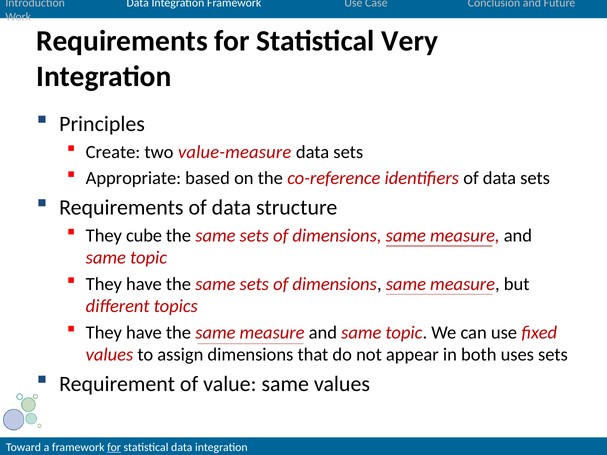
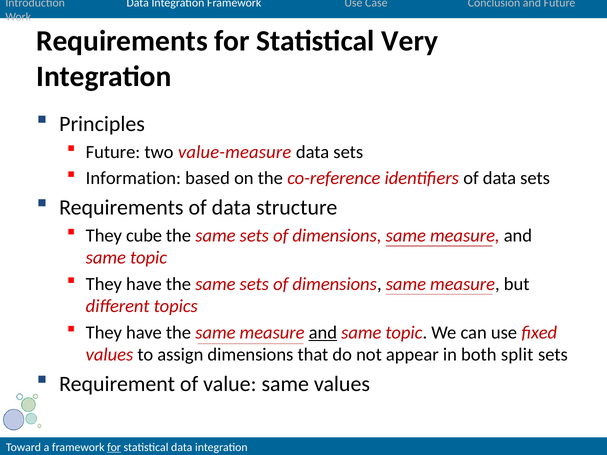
Create at (113, 152): Create -> Future
Appropriate: Appropriate -> Information
and at (323, 333) underline: none -> present
uses: uses -> split
